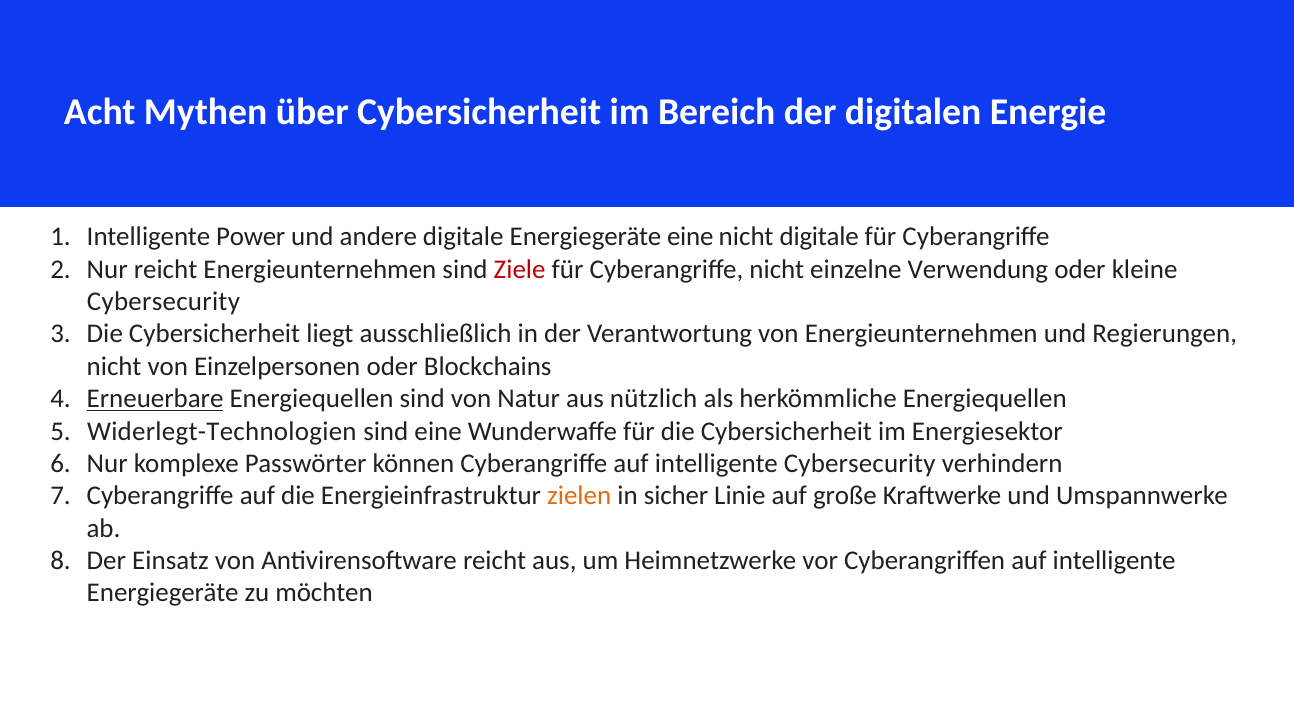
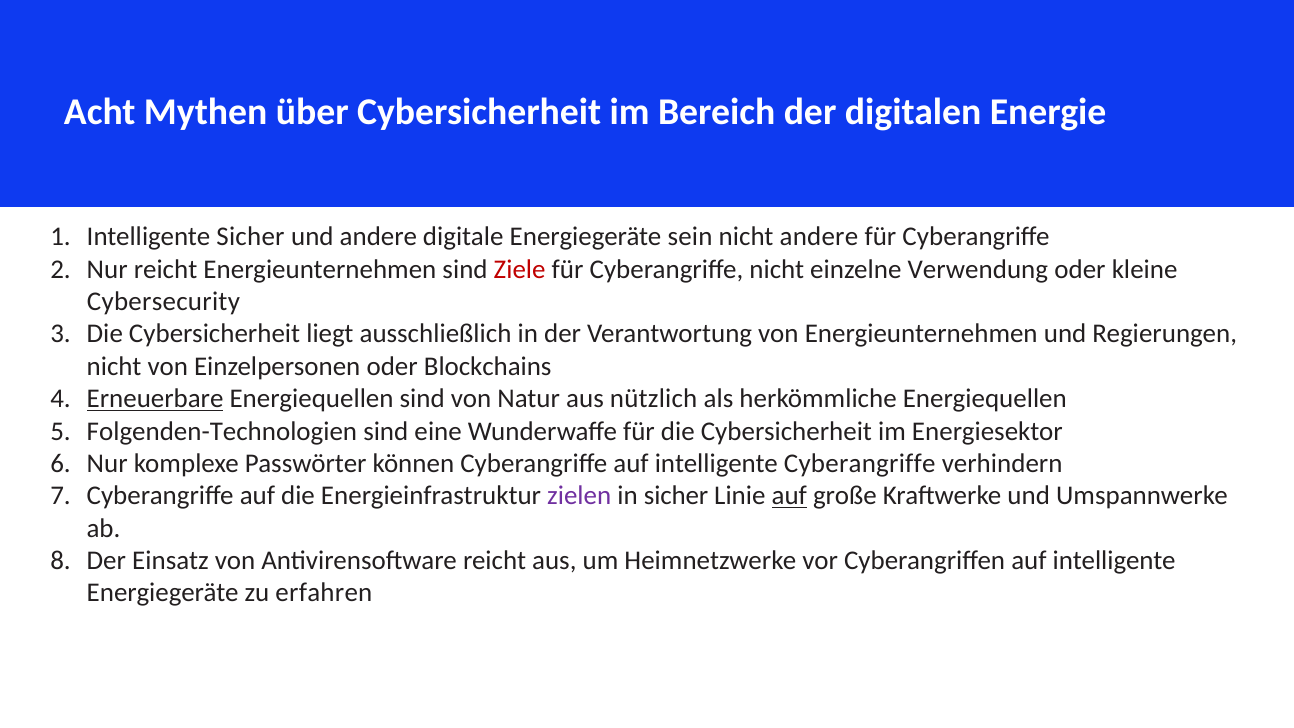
Intelligente Power: Power -> Sicher
Energiegeräte eine: eine -> sein
nicht digitale: digitale -> andere
Widerlegt-Technologien: Widerlegt-Technologien -> Folgenden-Technologien
intelligente Cybersecurity: Cybersecurity -> Cyberangriffe
zielen colour: orange -> purple
auf at (789, 496) underline: none -> present
möchten: möchten -> erfahren
